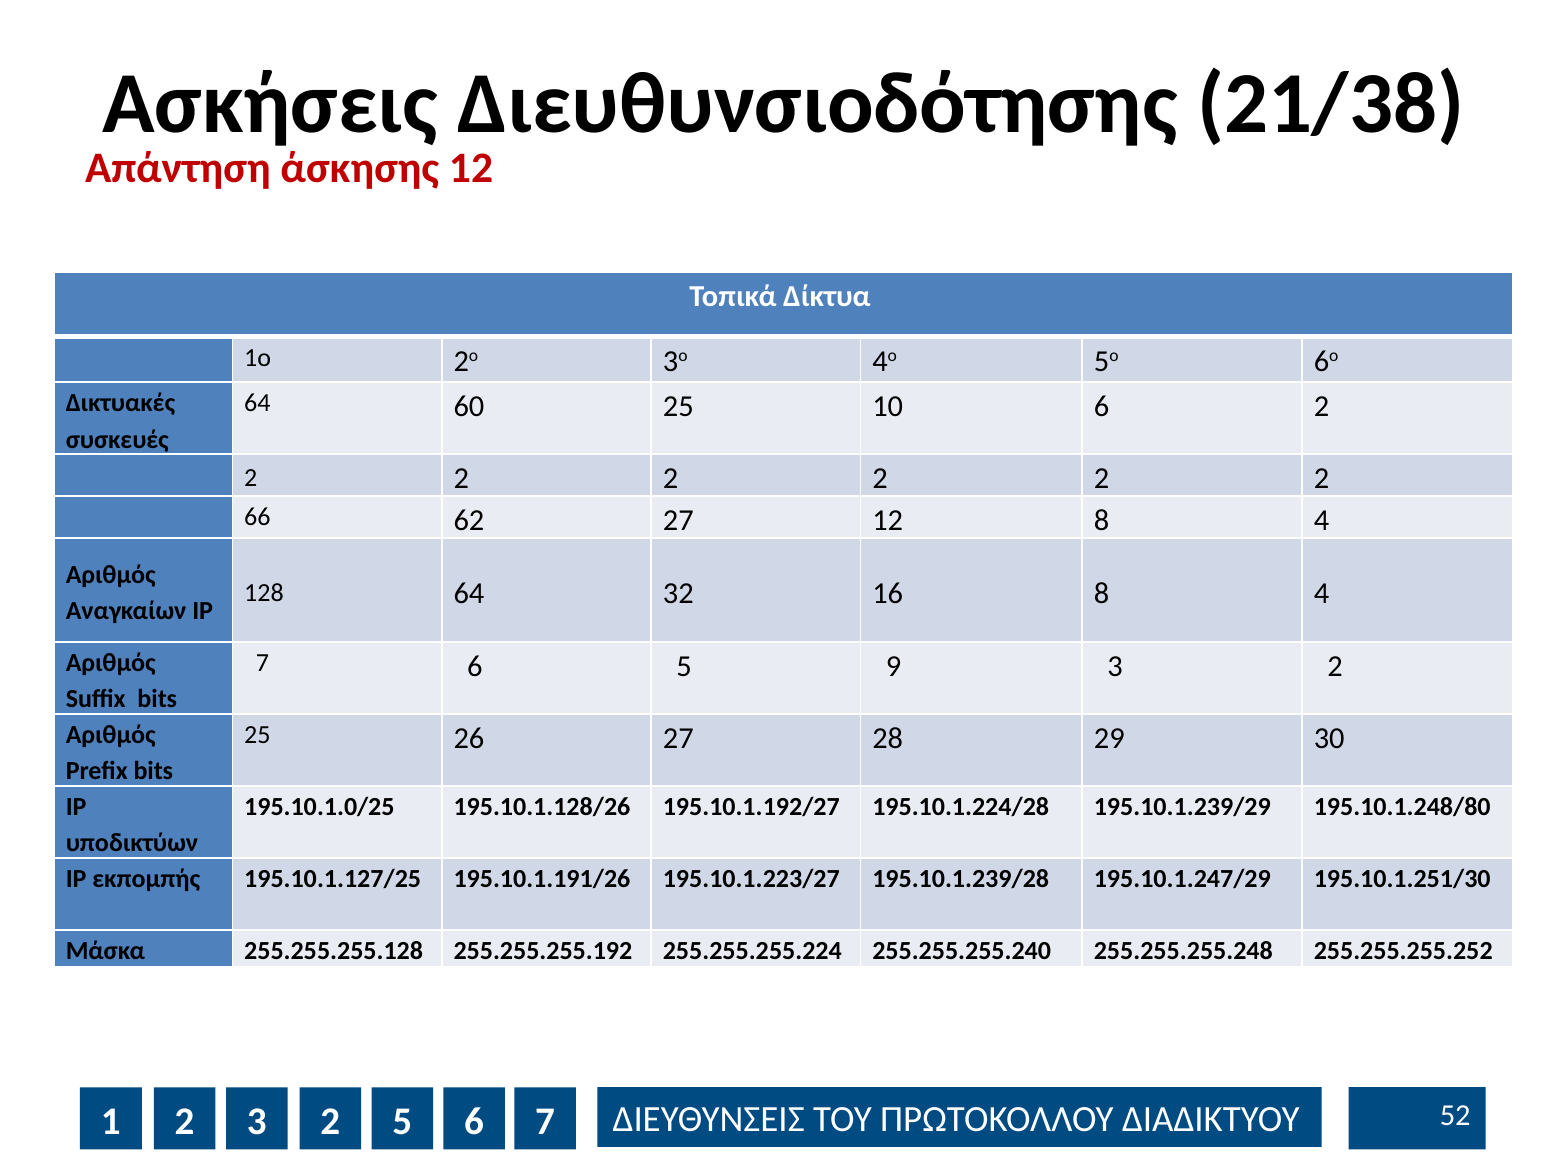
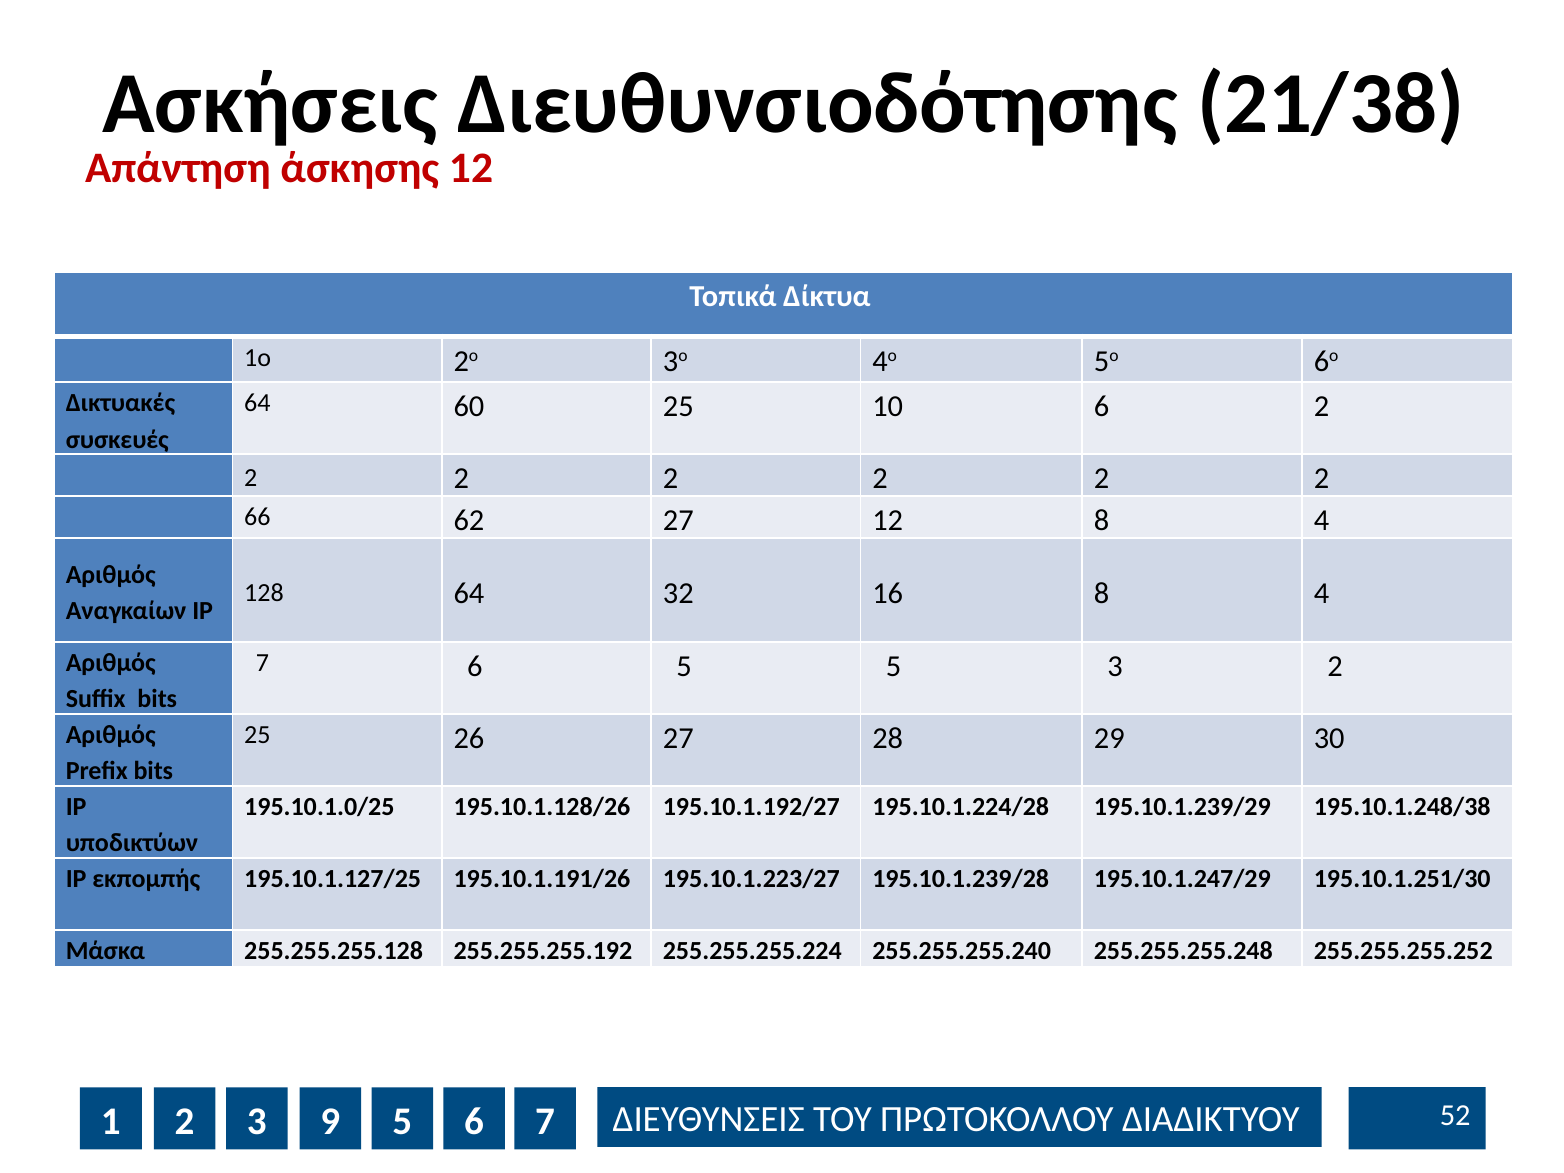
5 9: 9 -> 5
195.10.1.248/80: 195.10.1.248/80 -> 195.10.1.248/38
2 3 2: 2 -> 9
